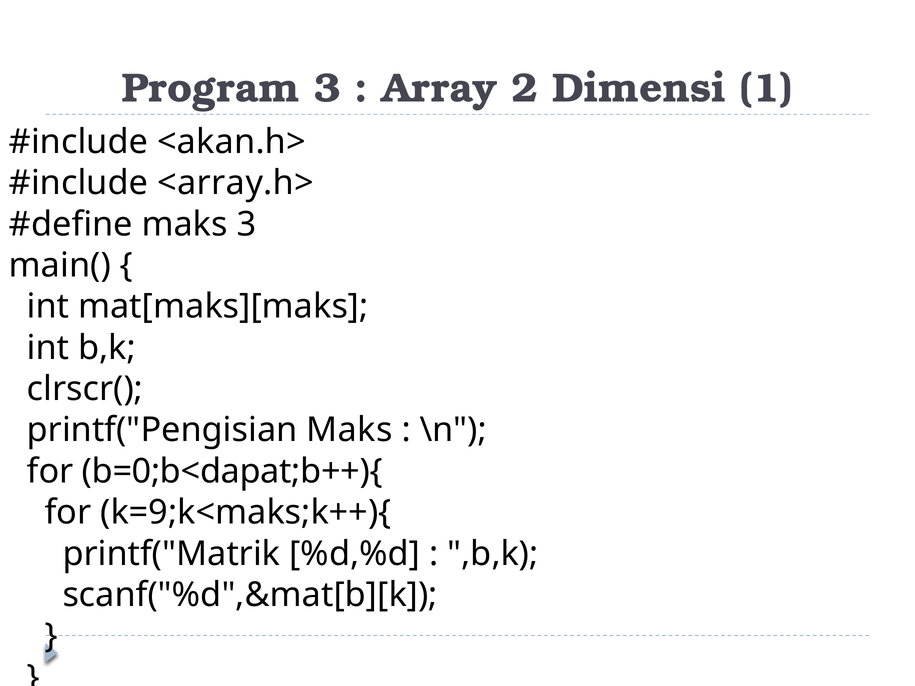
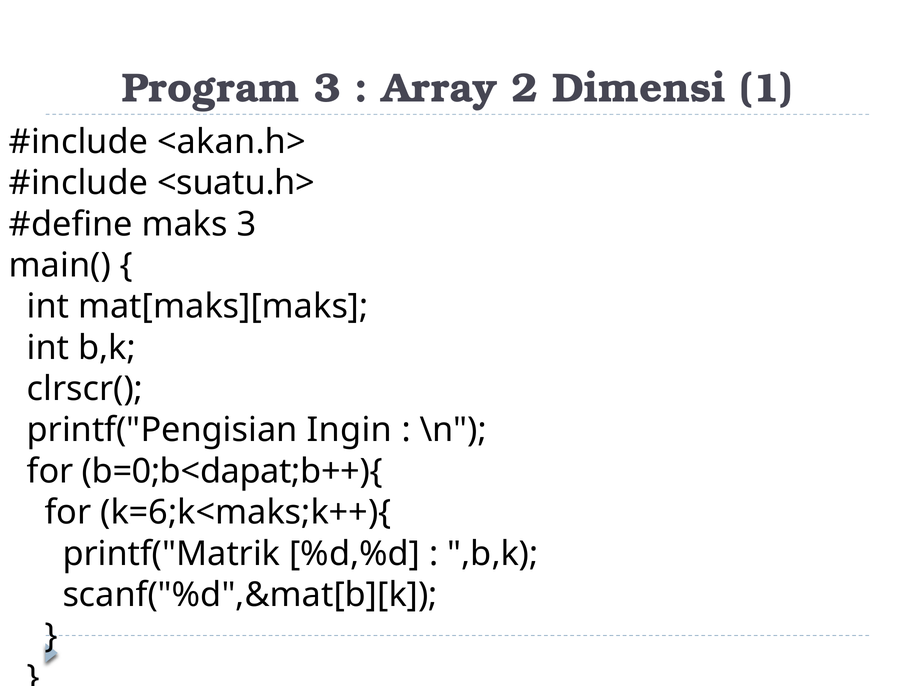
<array.h>: <array.h> -> <suatu.h>
printf("Pengisian Maks: Maks -> Ingin
k=9;k<maks;k++){: k=9;k<maks;k++){ -> k=6;k<maks;k++){
